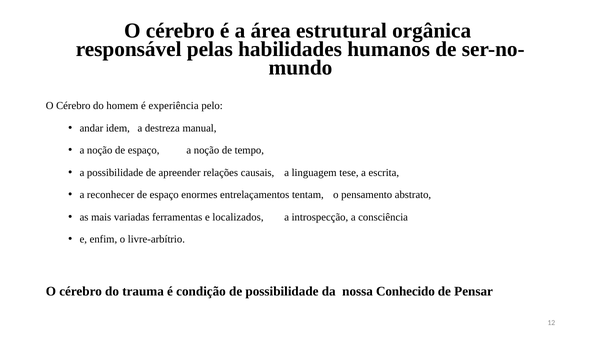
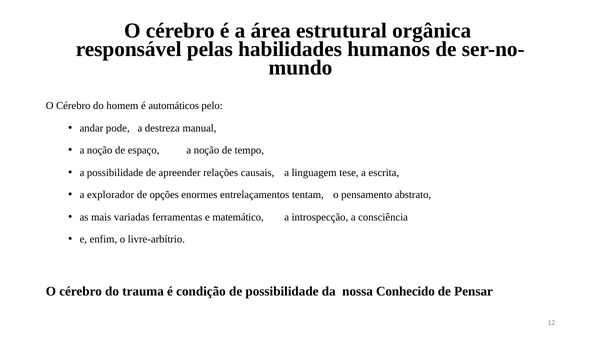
experiência: experiência -> automáticos
idem: idem -> pode
reconhecer: reconhecer -> explorador
espaço at (164, 195): espaço -> opções
localizados: localizados -> matemático
